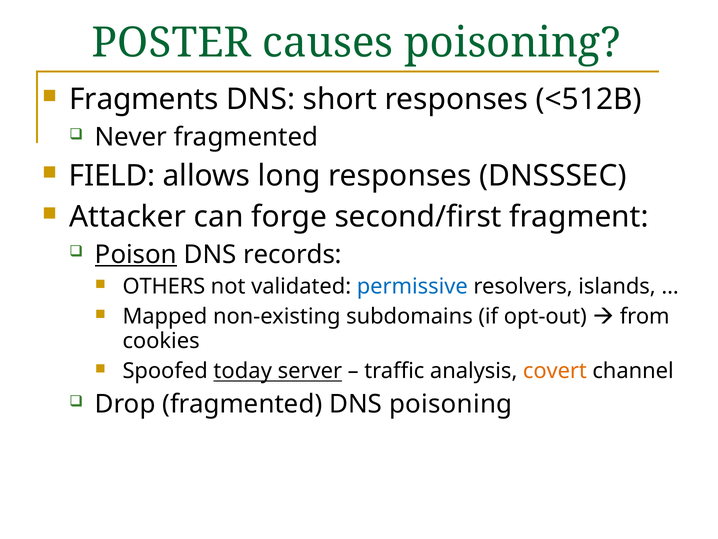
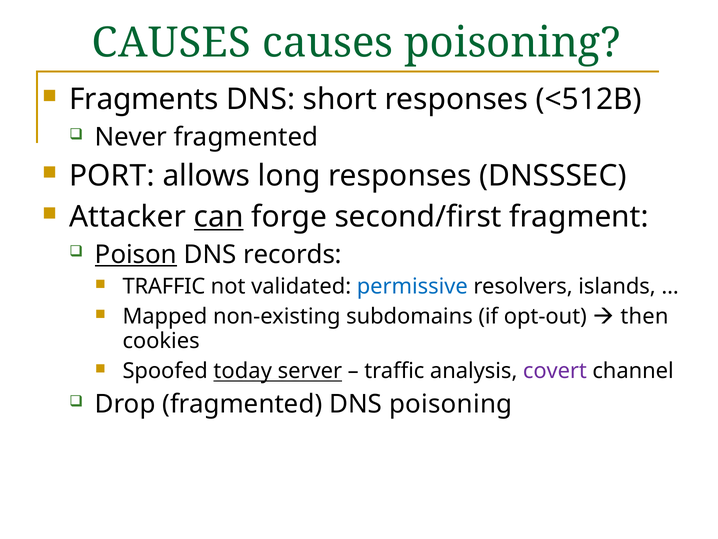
POSTER at (172, 43): POSTER -> CAUSES
FIELD: FIELD -> PORT
can underline: none -> present
OTHERS at (164, 286): OTHERS -> TRAFFIC
from: from -> then
covert colour: orange -> purple
